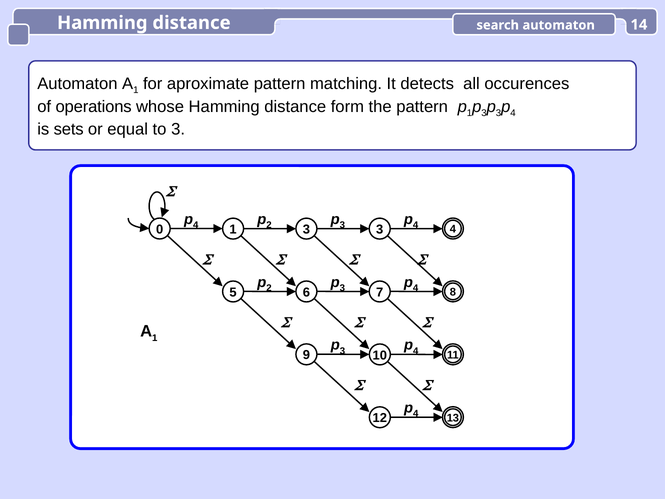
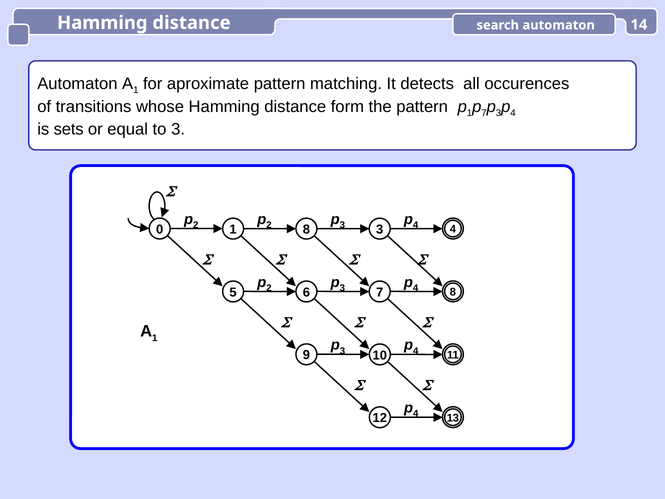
operations: operations -> transitions
3 at (484, 113): 3 -> 7
4 at (196, 225): 4 -> 2
2 3: 3 -> 8
